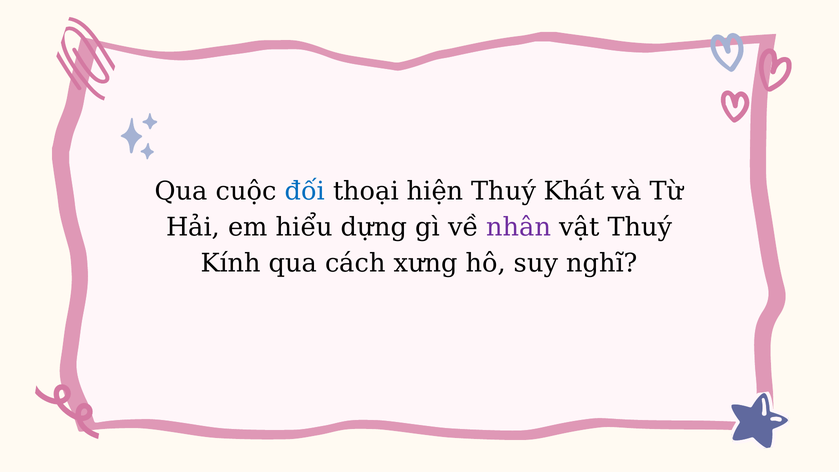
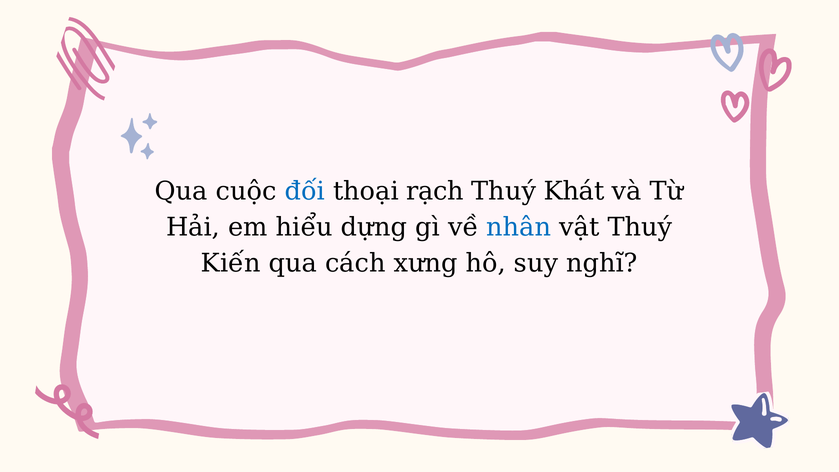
hiện: hiện -> rạch
nhân colour: purple -> blue
Kính: Kính -> Kiến
